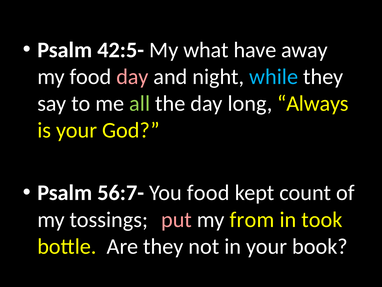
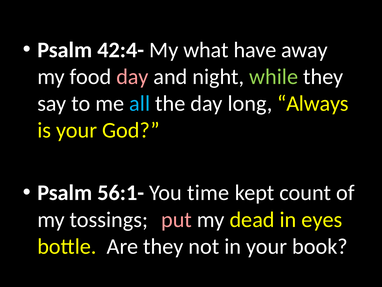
42:5-: 42:5- -> 42:4-
while colour: light blue -> light green
all colour: light green -> light blue
56:7-: 56:7- -> 56:1-
You food: food -> time
from: from -> dead
took: took -> eyes
